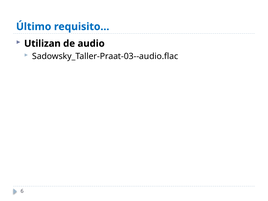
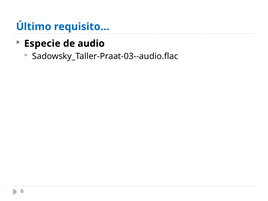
Utilizan: Utilizan -> Especie
